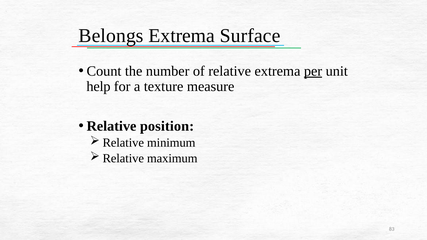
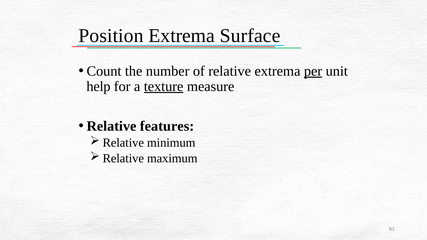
Belongs: Belongs -> Position
texture underline: none -> present
position: position -> features
